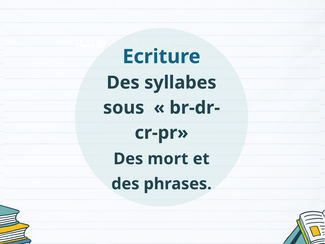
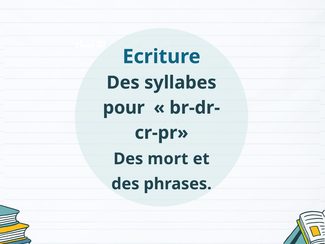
sous: sous -> pour
